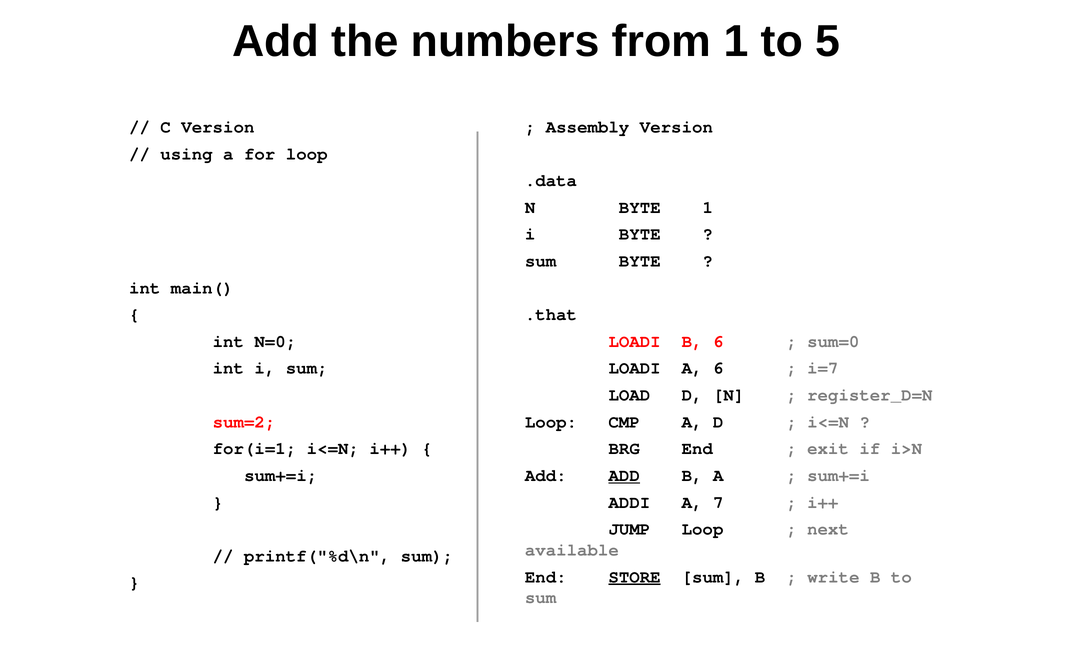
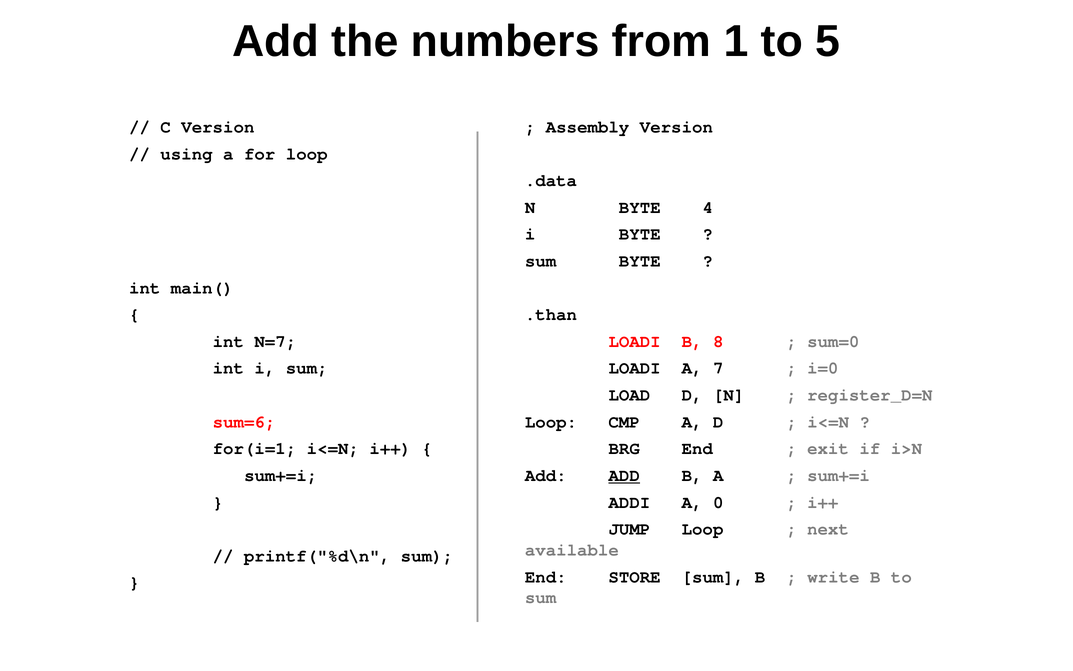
BYTE 1: 1 -> 4
.that: .that -> .than
N=0: N=0 -> N=7
B 6: 6 -> 8
A 6: 6 -> 7
i=7: i=7 -> i=0
sum=2: sum=2 -> sum=6
7: 7 -> 0
STORE underline: present -> none
